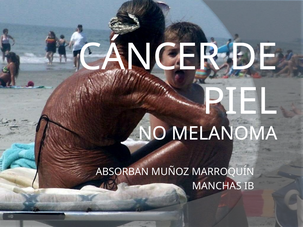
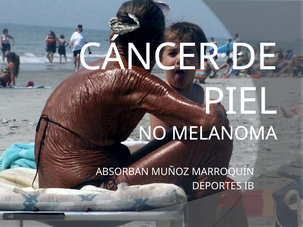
MANCHAS: MANCHAS -> DEPORTES
